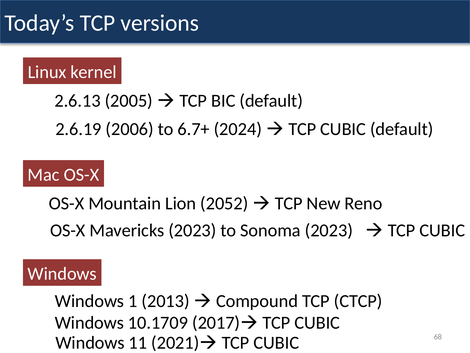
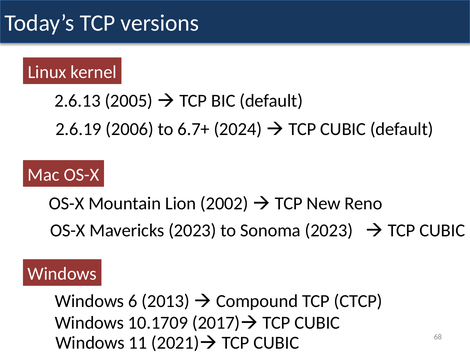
2052: 2052 -> 2002
1: 1 -> 6
